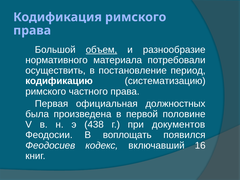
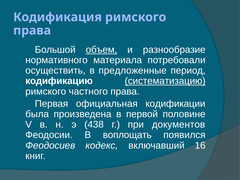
постановление: постановление -> предложенные
систематизацию underline: none -> present
должностных: должностных -> кодификации
